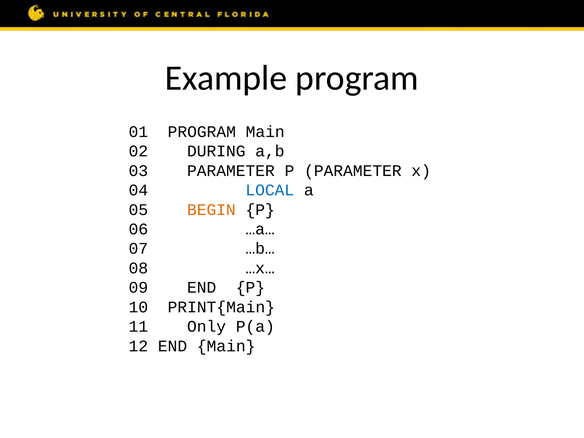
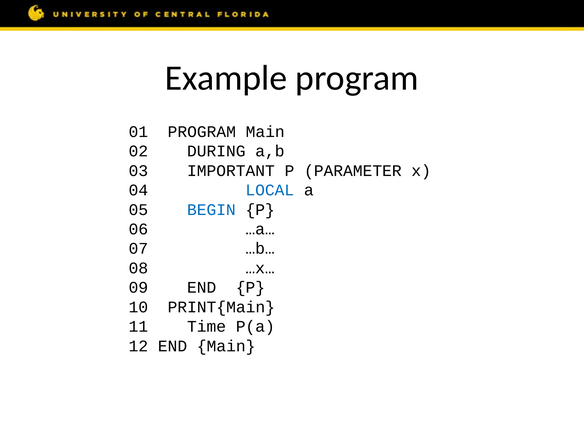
03 PARAMETER: PARAMETER -> IMPORTANT
BEGIN colour: orange -> blue
Only: Only -> Time
